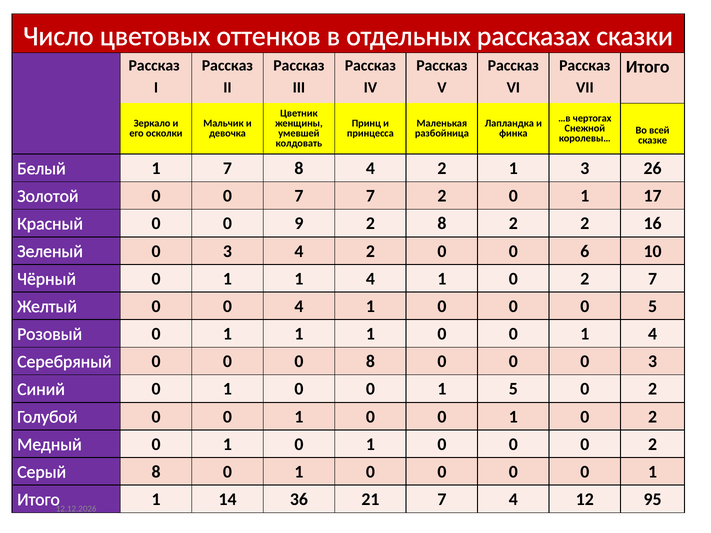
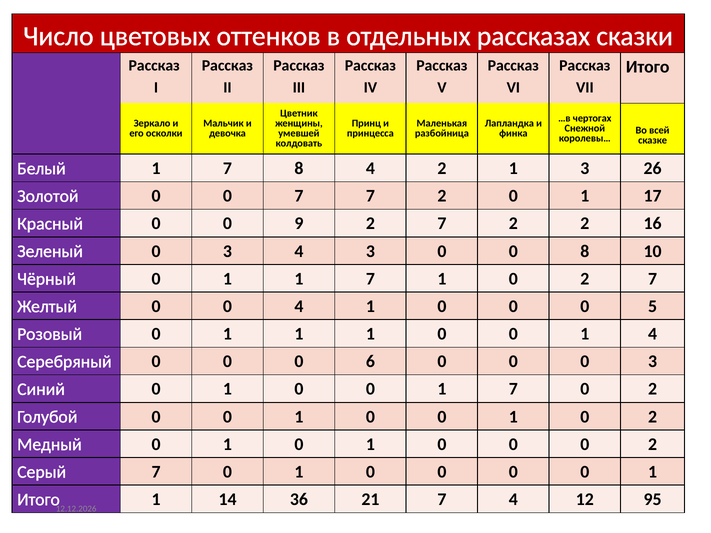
9 2 8: 8 -> 7
3 4 2: 2 -> 3
0 6: 6 -> 8
1 1 4: 4 -> 7
0 8: 8 -> 6
0 1 5: 5 -> 7
Серый 8: 8 -> 7
